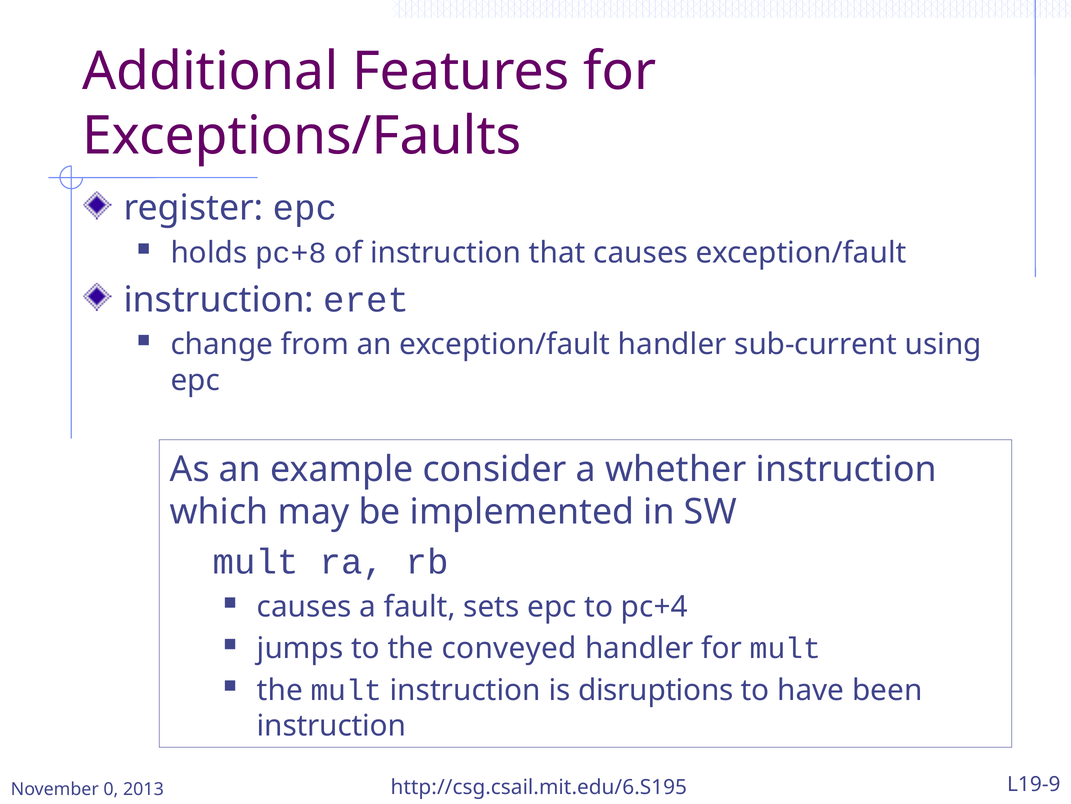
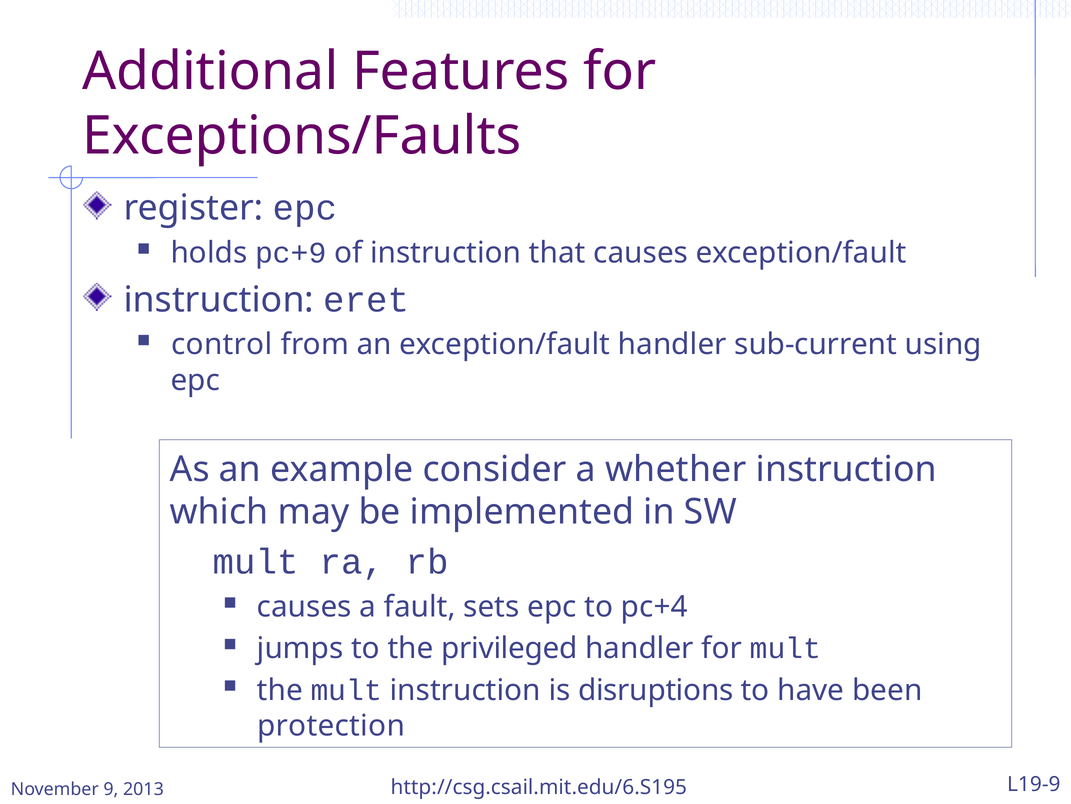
pc+8: pc+8 -> pc+9
change: change -> control
conveyed: conveyed -> privileged
instruction at (331, 725): instruction -> protection
0: 0 -> 9
